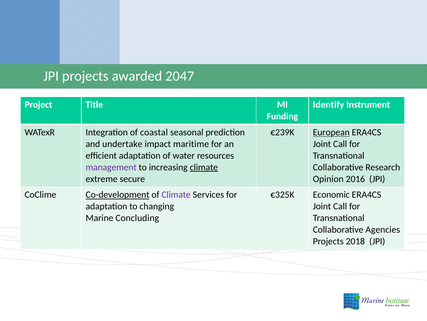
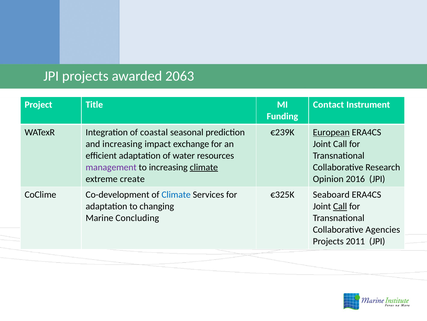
2047: 2047 -> 2063
Identify: Identify -> Contact
and undertake: undertake -> increasing
maritime: maritime -> exchange
secure: secure -> create
Co-development underline: present -> none
Climate at (176, 194) colour: purple -> blue
Economic: Economic -> Seaboard
Call at (340, 206) underline: none -> present
2018: 2018 -> 2011
